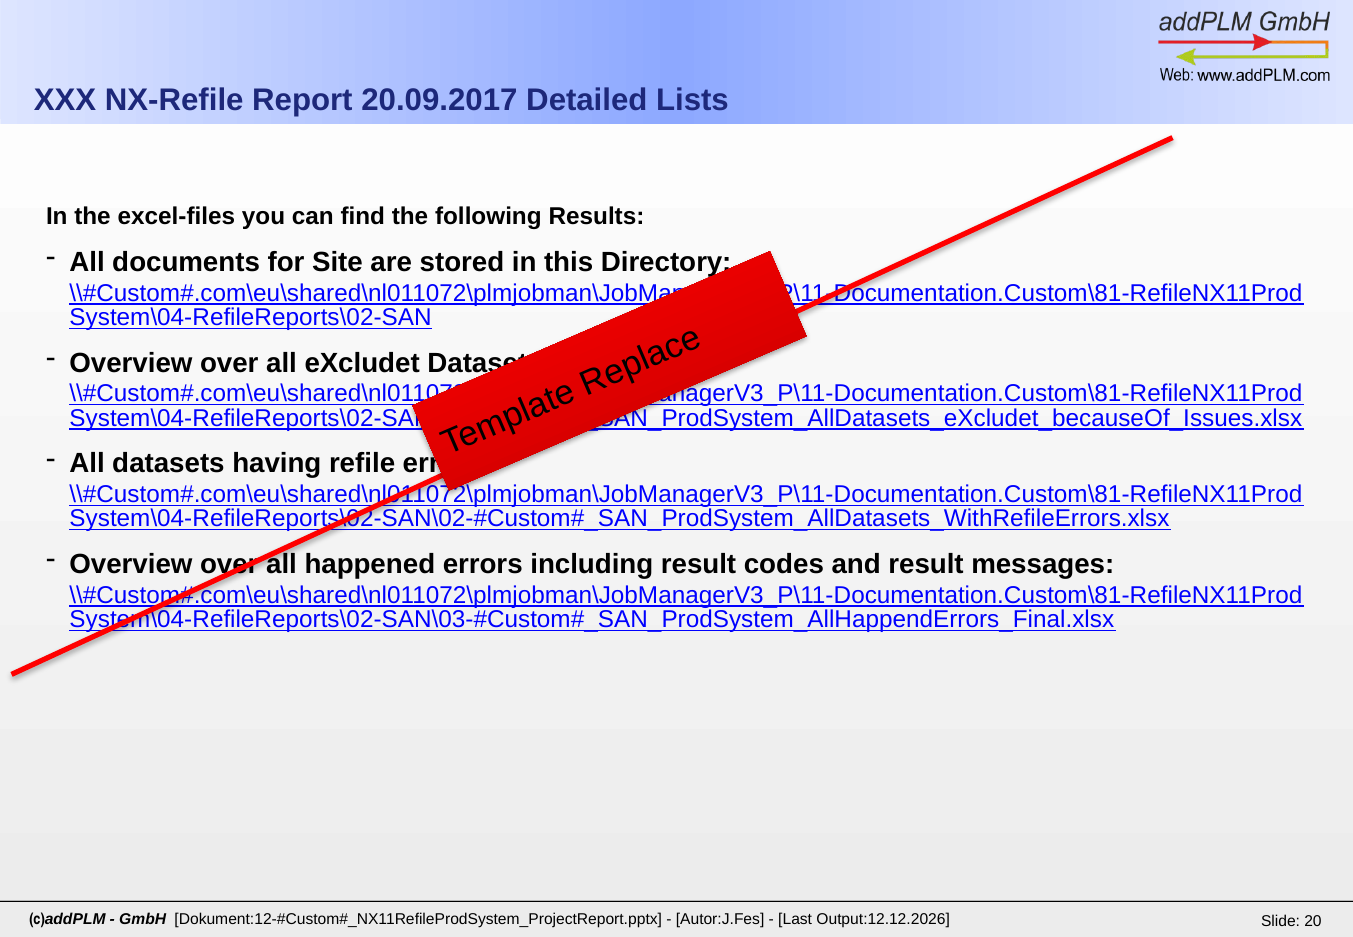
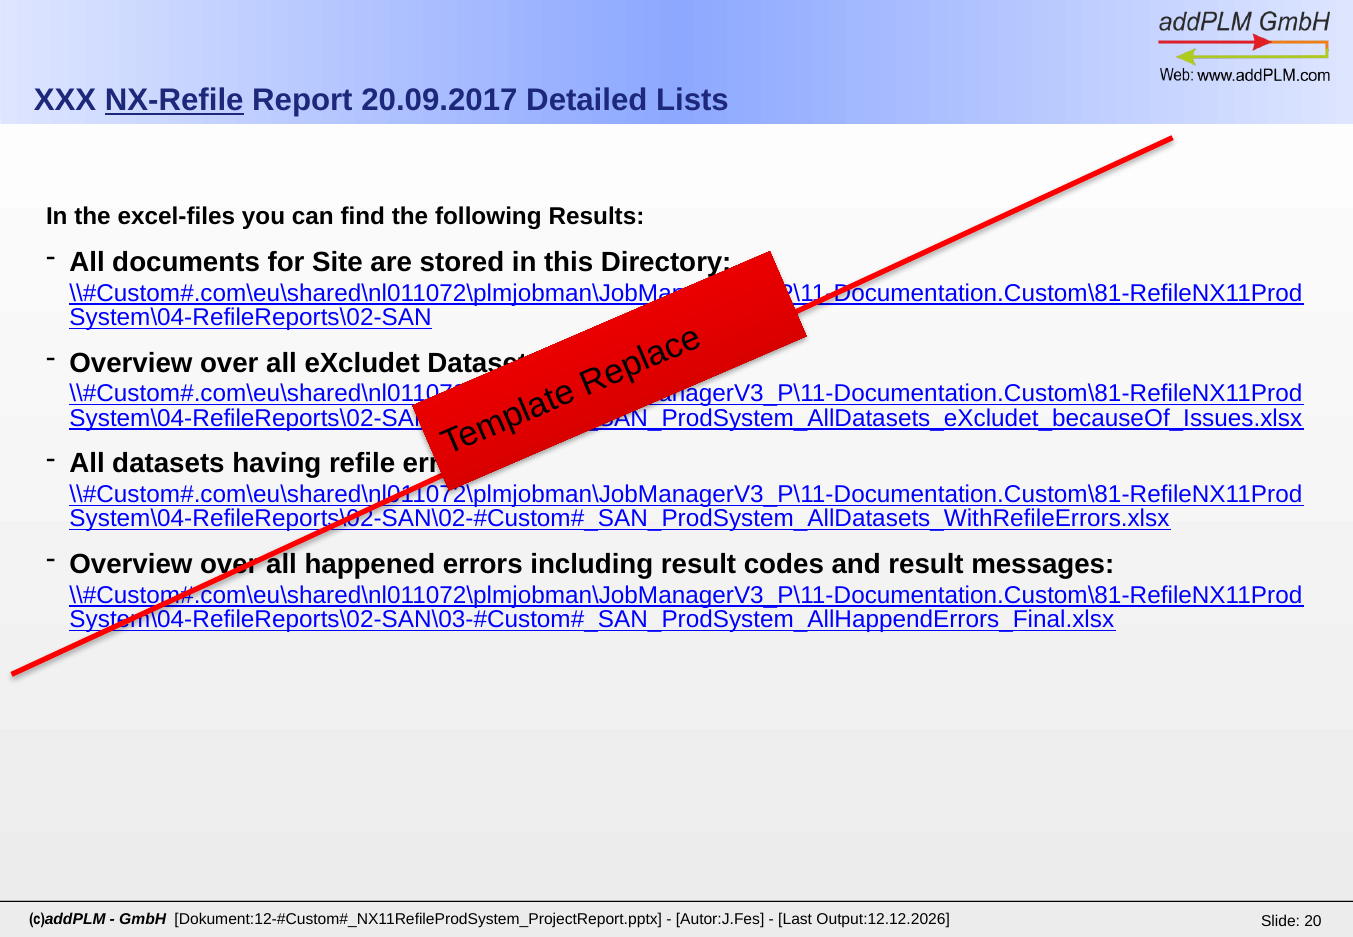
NX-Refile underline: none -> present
